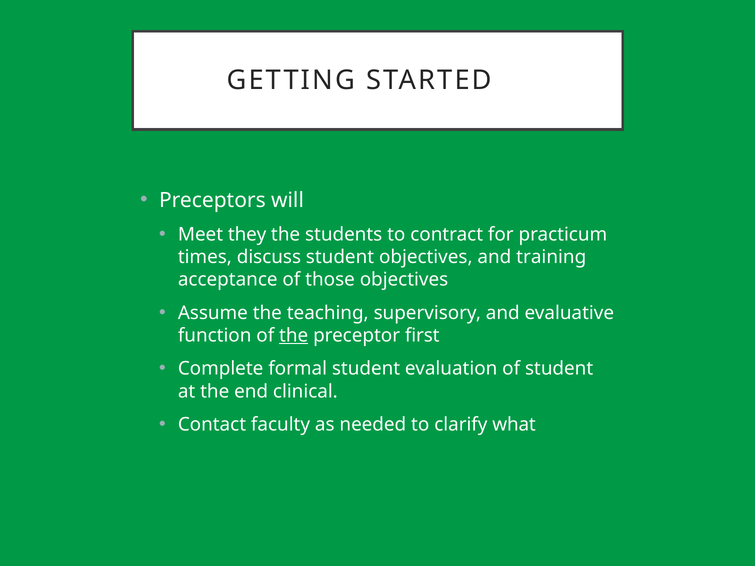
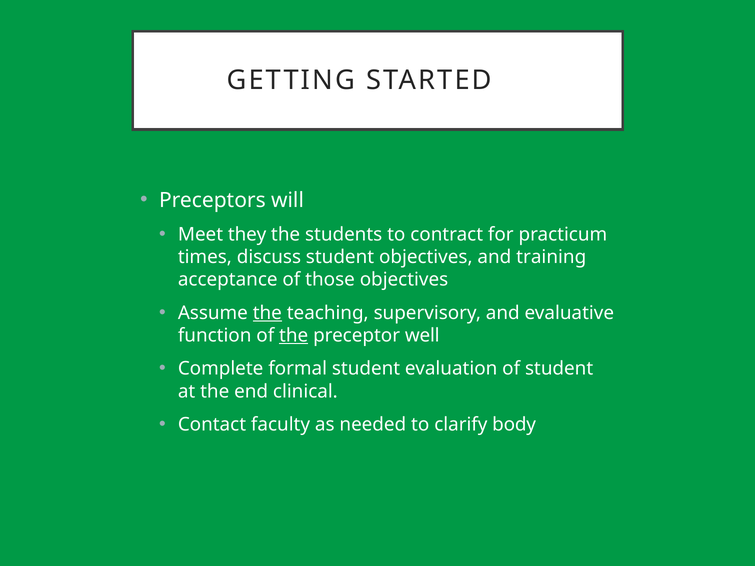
the at (267, 313) underline: none -> present
first: first -> well
what: what -> body
